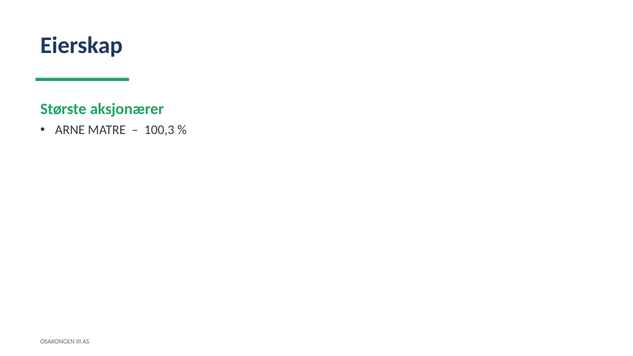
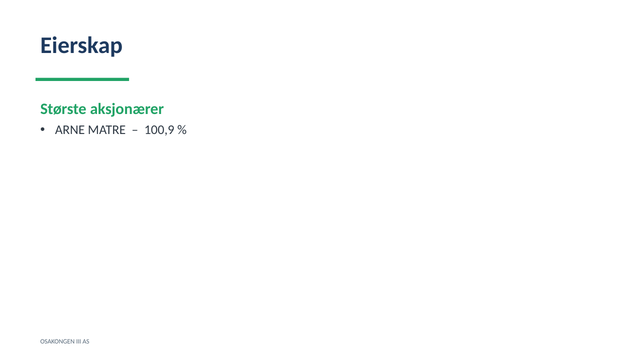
100,3: 100,3 -> 100,9
